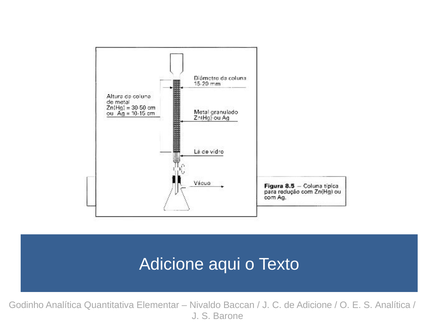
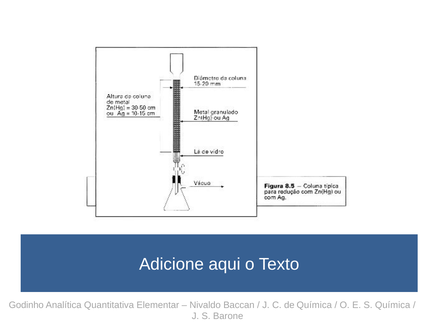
de Adicione: Adicione -> Química
S Analítica: Analítica -> Química
